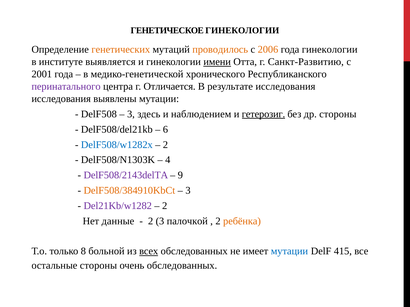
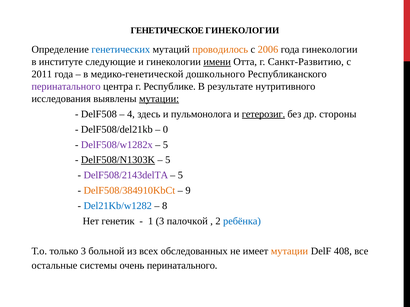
генетических colour: orange -> blue
выявляется: выявляется -> следующие
2001: 2001 -> 2011
хронического: хронического -> дошкольного
Отличается: Отличается -> Республике
результате исследования: исследования -> нутритивного
мутации at (159, 99) underline: none -> present
3 at (131, 114): 3 -> 4
наблюдением: наблюдением -> пульмонолога
6: 6 -> 0
DelF508/w1282x colour: blue -> purple
2 at (165, 145): 2 -> 5
DelF508/N1303K underline: none -> present
4 at (168, 160): 4 -> 5
9 at (180, 176): 9 -> 5
3 at (188, 191): 3 -> 9
Del21Kb/w1282 colour: purple -> blue
2 at (165, 206): 2 -> 8
данные: данные -> генетик
2 at (151, 221): 2 -> 1
ребёнка colour: orange -> blue
только 8: 8 -> 3
всех underline: present -> none
мутации at (289, 252) colour: blue -> orange
415: 415 -> 408
остальные стороны: стороны -> системы
очень обследованных: обследованных -> перинатального
